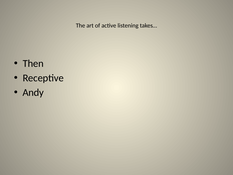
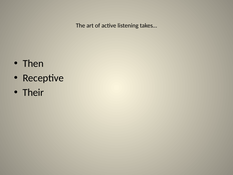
Andy: Andy -> Their
